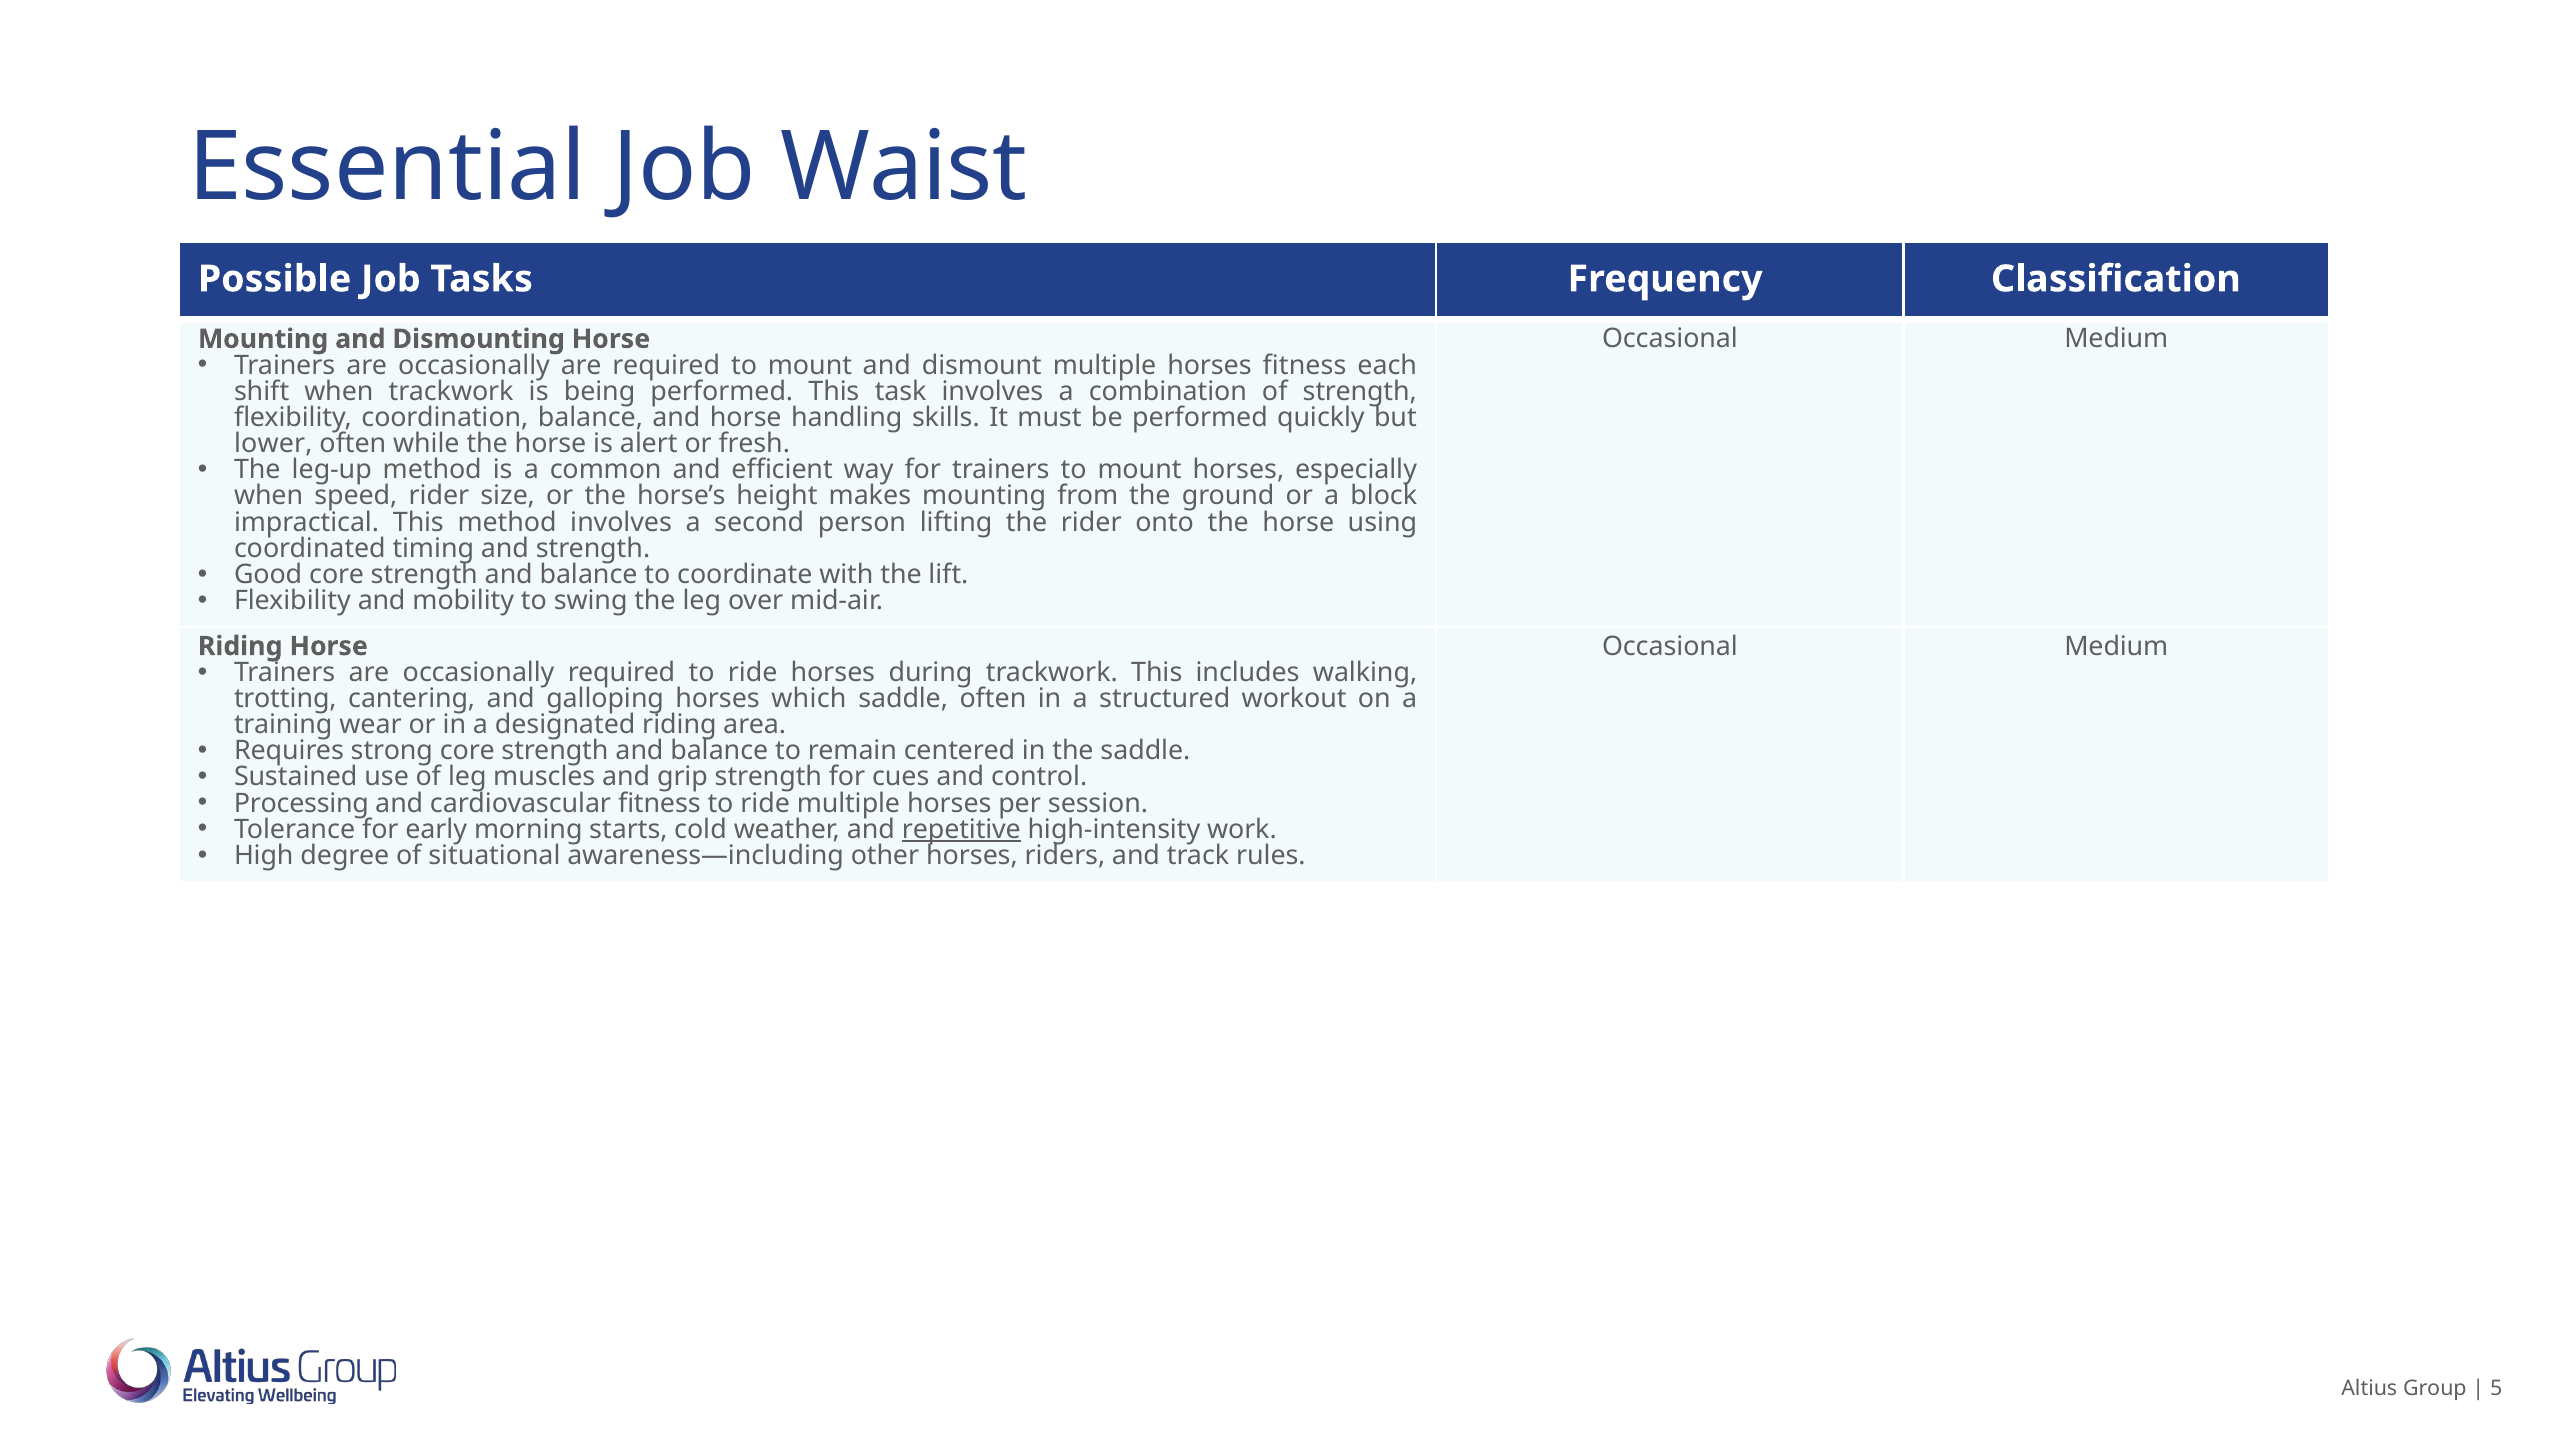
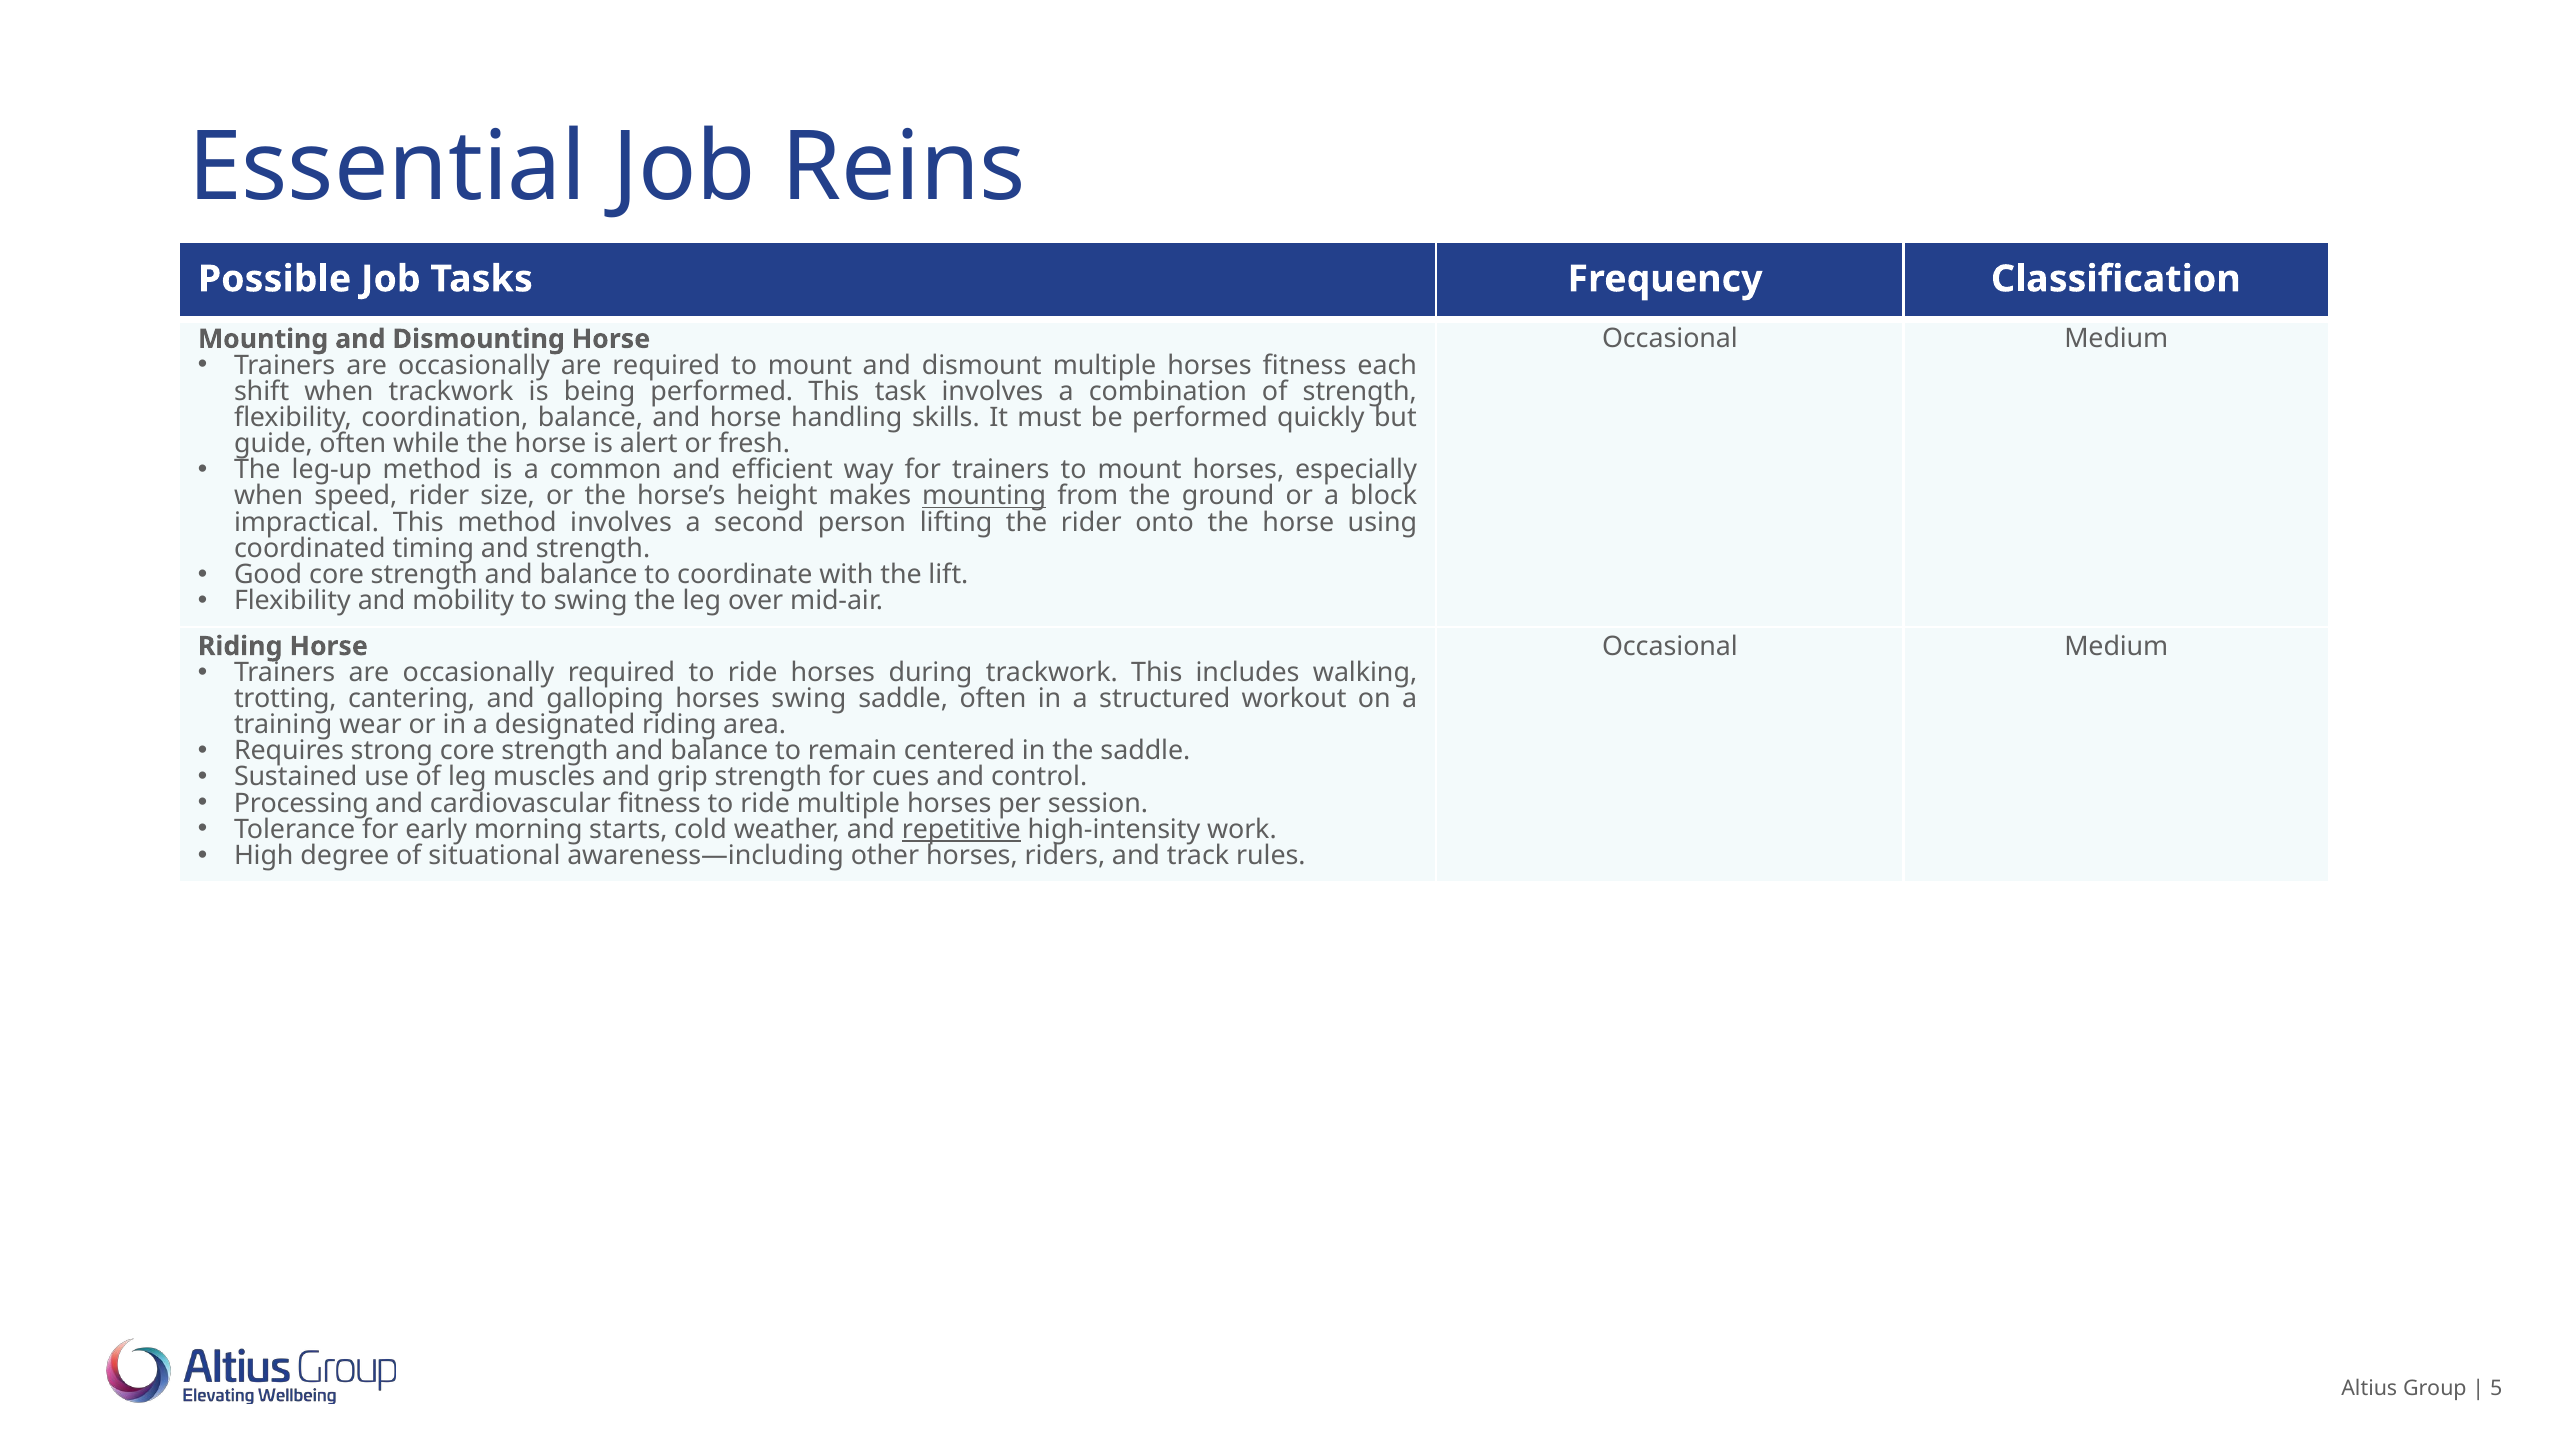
Waist: Waist -> Reins
lower: lower -> guide
mounting at (984, 496) underline: none -> present
horses which: which -> swing
